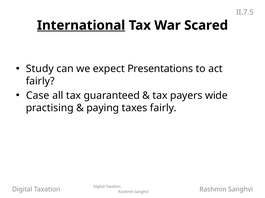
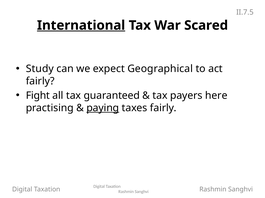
Presentations: Presentations -> Geographical
Case: Case -> Fight
wide: wide -> here
paying underline: none -> present
